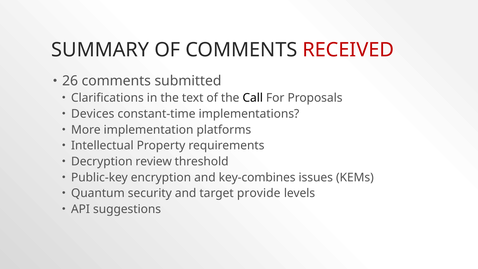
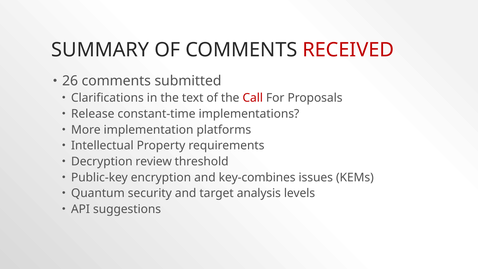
Call colour: black -> red
Devices: Devices -> Release
provide: provide -> analysis
